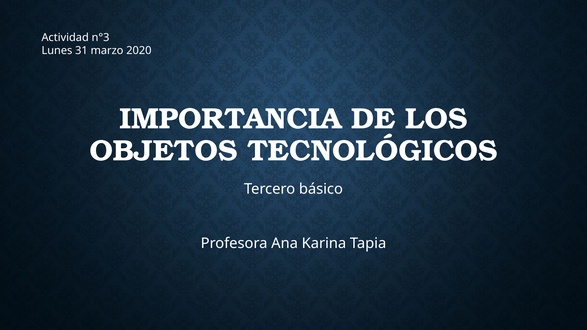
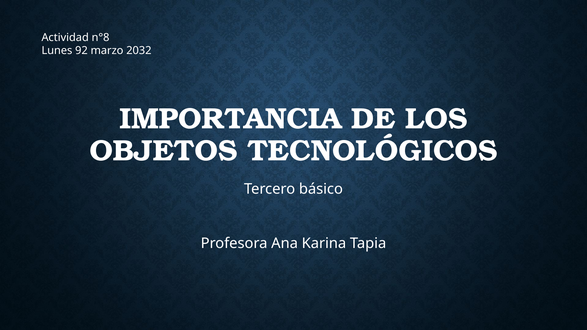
n°3: n°3 -> n°8
31: 31 -> 92
2020: 2020 -> 2032
